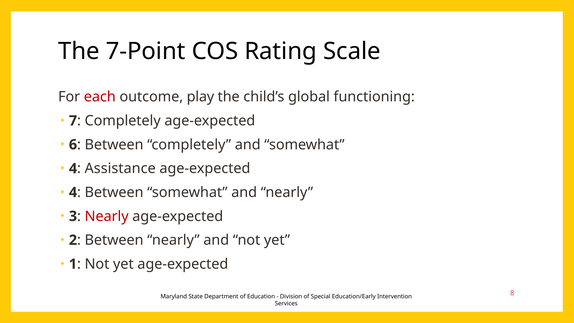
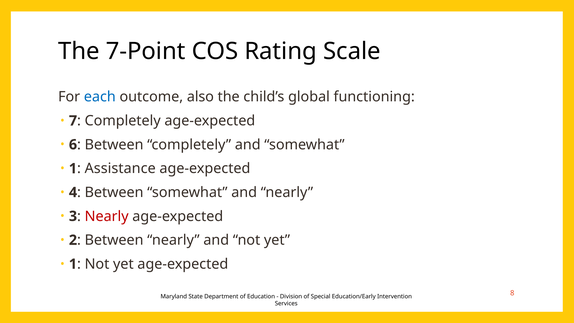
each colour: red -> blue
play: play -> also
4 at (73, 168): 4 -> 1
